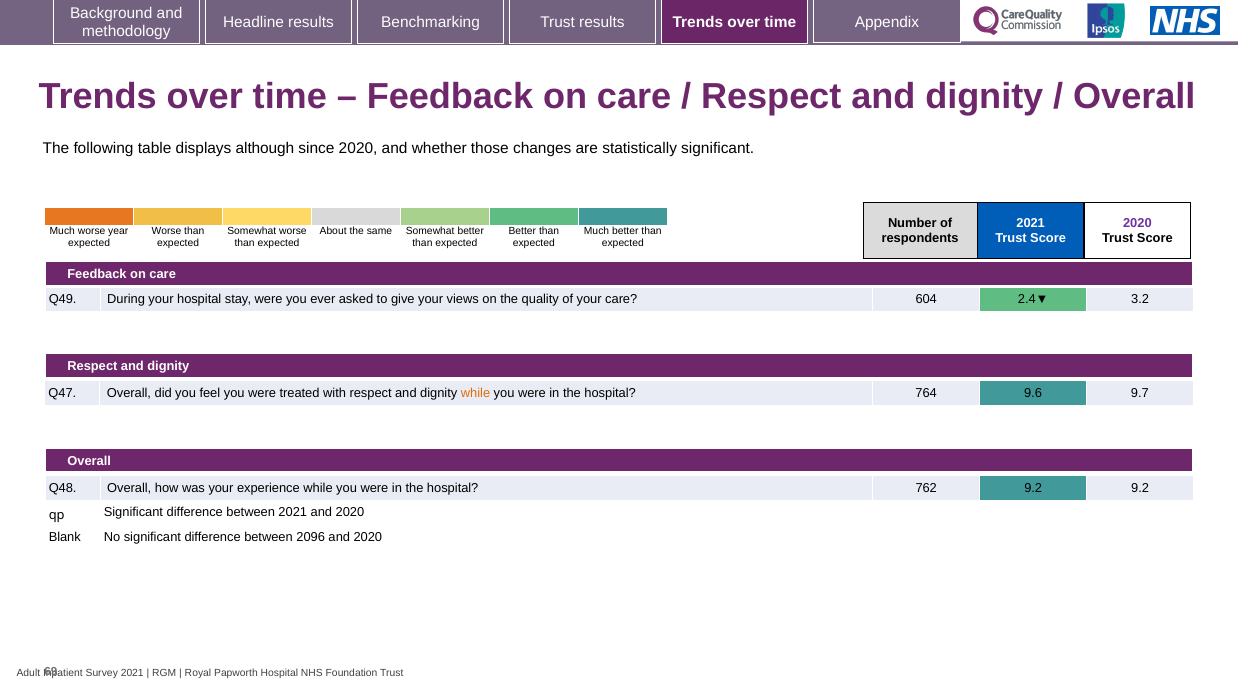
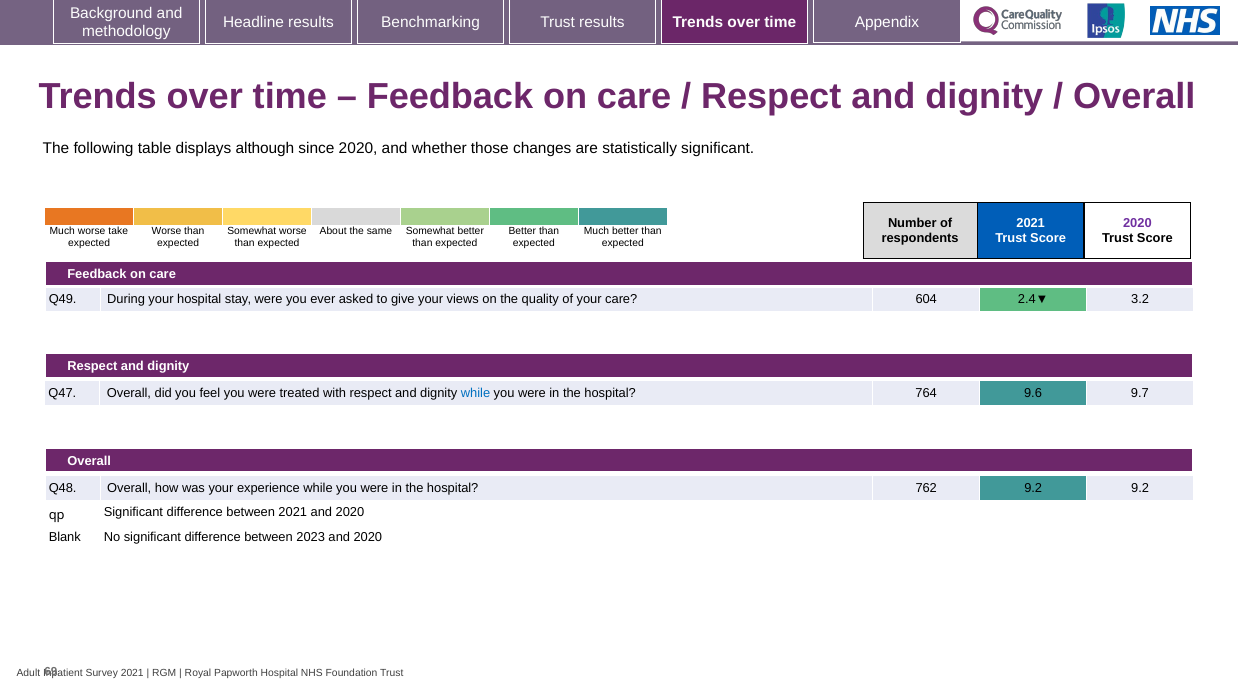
year: year -> take
while at (476, 393) colour: orange -> blue
2096: 2096 -> 2023
